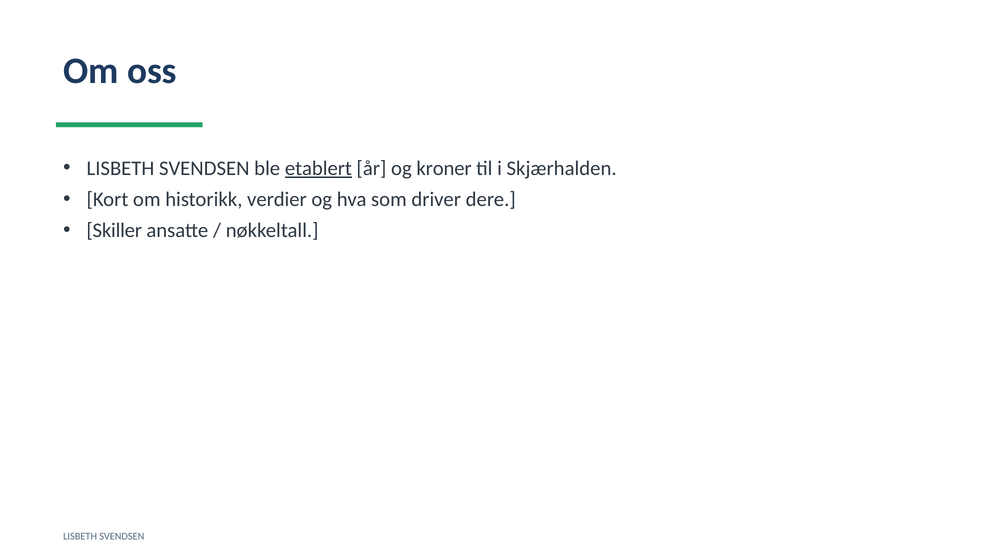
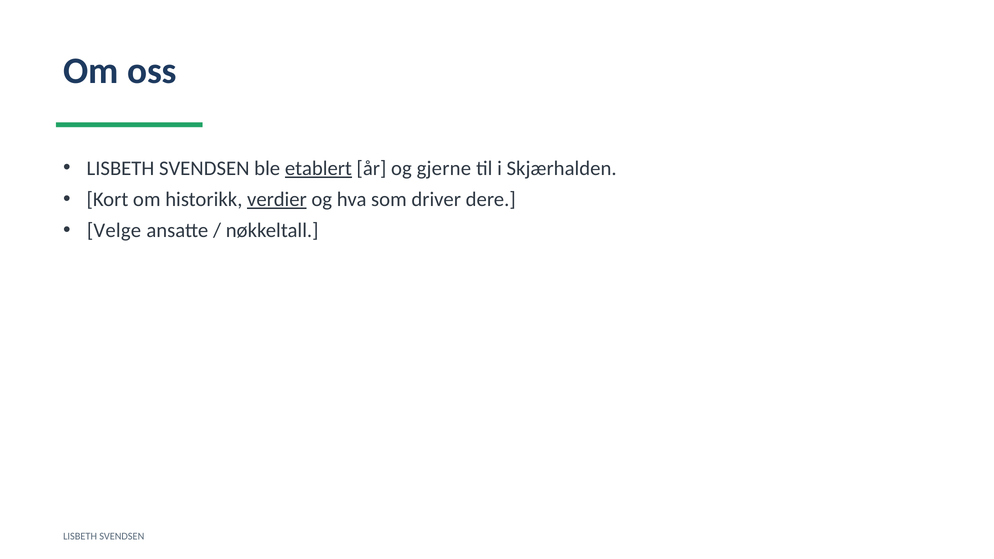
kroner: kroner -> gjerne
verdier underline: none -> present
Skiller: Skiller -> Velge
